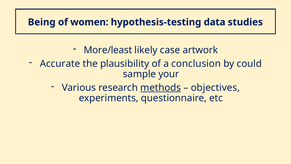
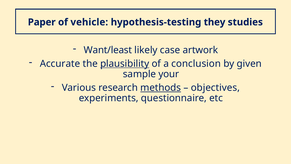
Being: Being -> Paper
women: women -> vehicle
data: data -> they
More/least: More/least -> Want/least
plausibility underline: none -> present
could: could -> given
